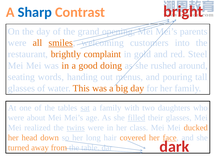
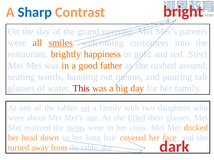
complaint: complaint -> happiness
doing: doing -> father
This colour: orange -> red
